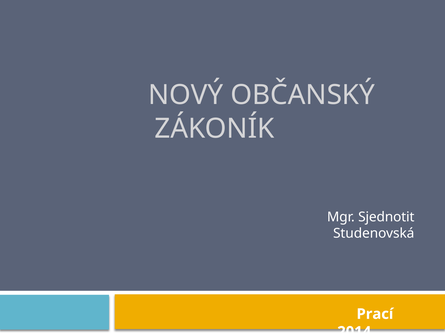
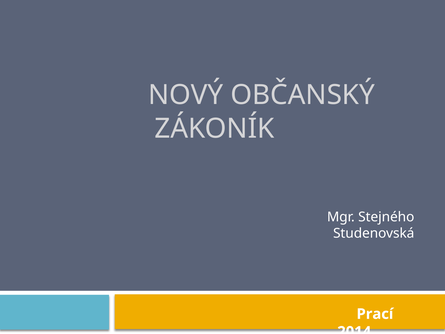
Sjednotit: Sjednotit -> Stejného
